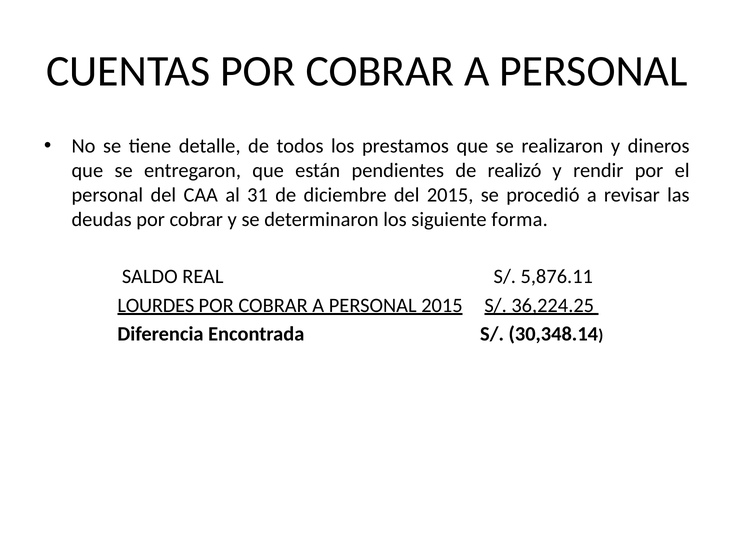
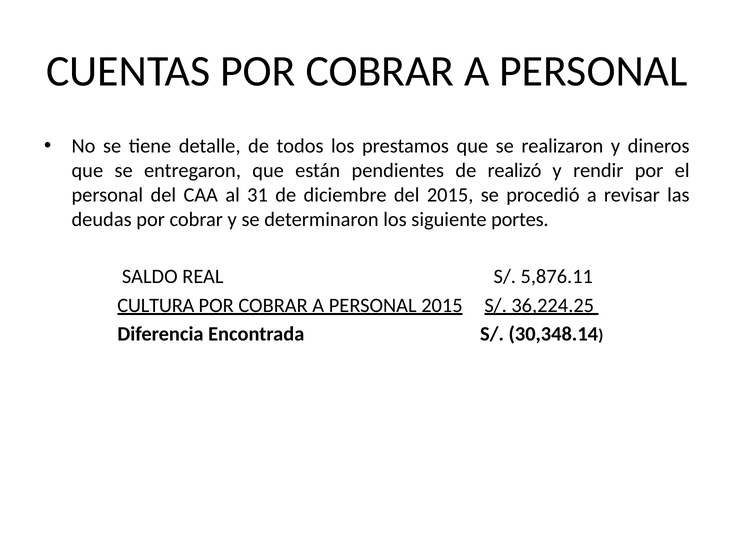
forma: forma -> portes
LOURDES: LOURDES -> CULTURA
